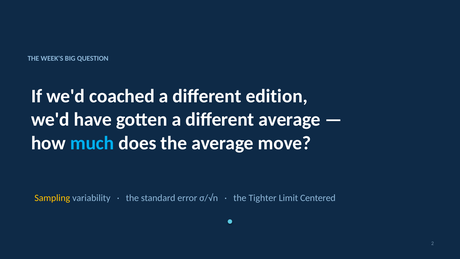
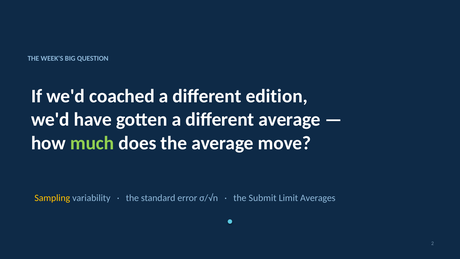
much colour: light blue -> light green
Tighter: Tighter -> Submit
Centered: Centered -> Averages
